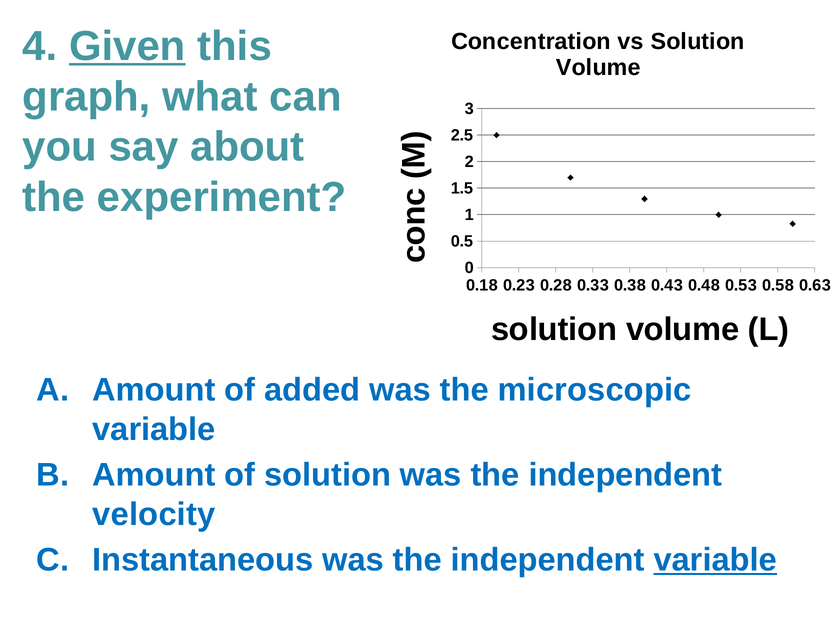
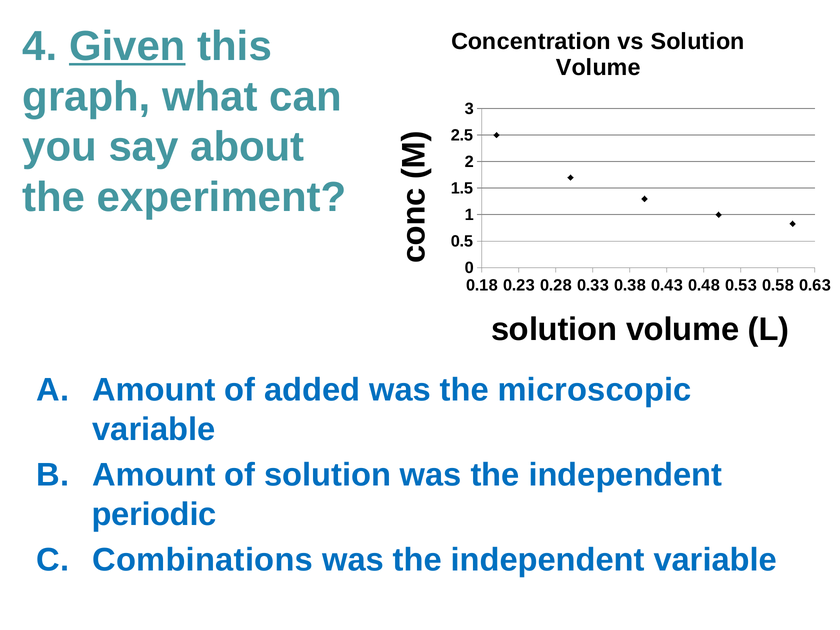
velocity: velocity -> periodic
Instantaneous: Instantaneous -> Combinations
variable at (715, 560) underline: present -> none
